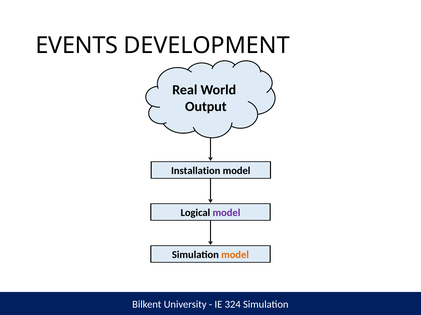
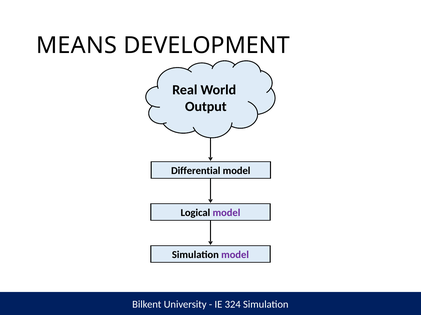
EVENTS: EVENTS -> MEANS
Installation: Installation -> Differential
model at (235, 255) colour: orange -> purple
